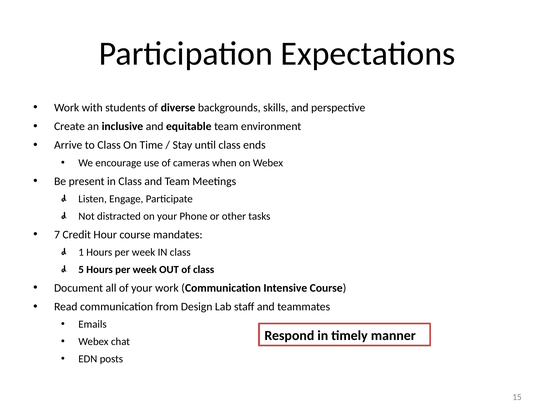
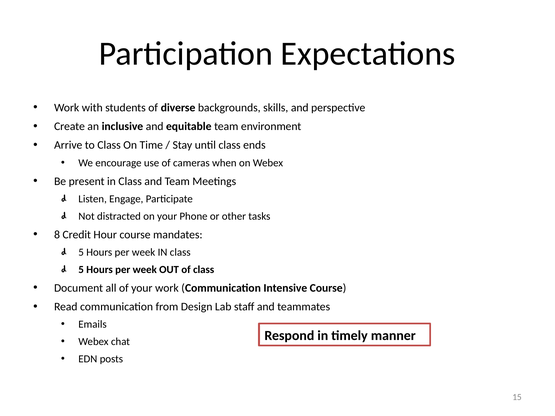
7: 7 -> 8
1 at (81, 252): 1 -> 5
